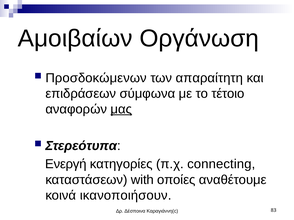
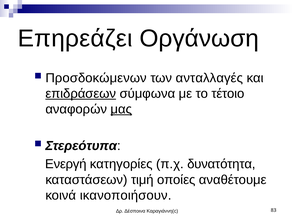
Αμοιβαίων: Αμοιβαίων -> Επηρεάζει
απαραίτητη: απαραίτητη -> ανταλλαγές
επιδράσεων underline: none -> present
connecting: connecting -> δυνατότητα
with: with -> τιμή
